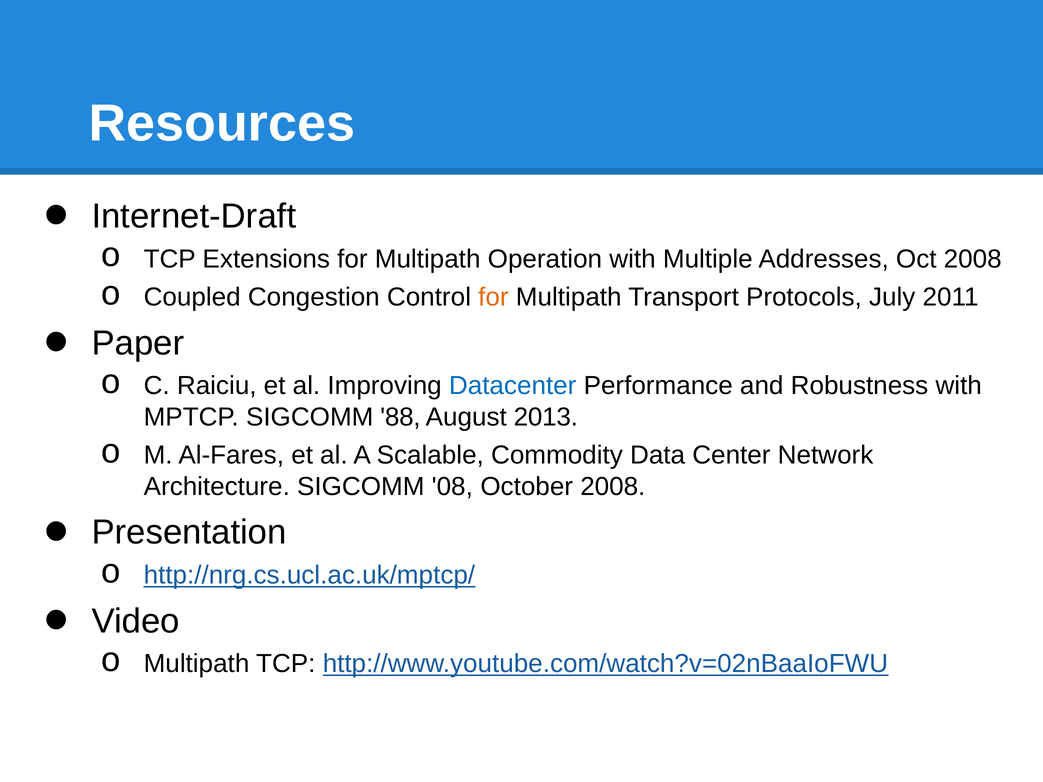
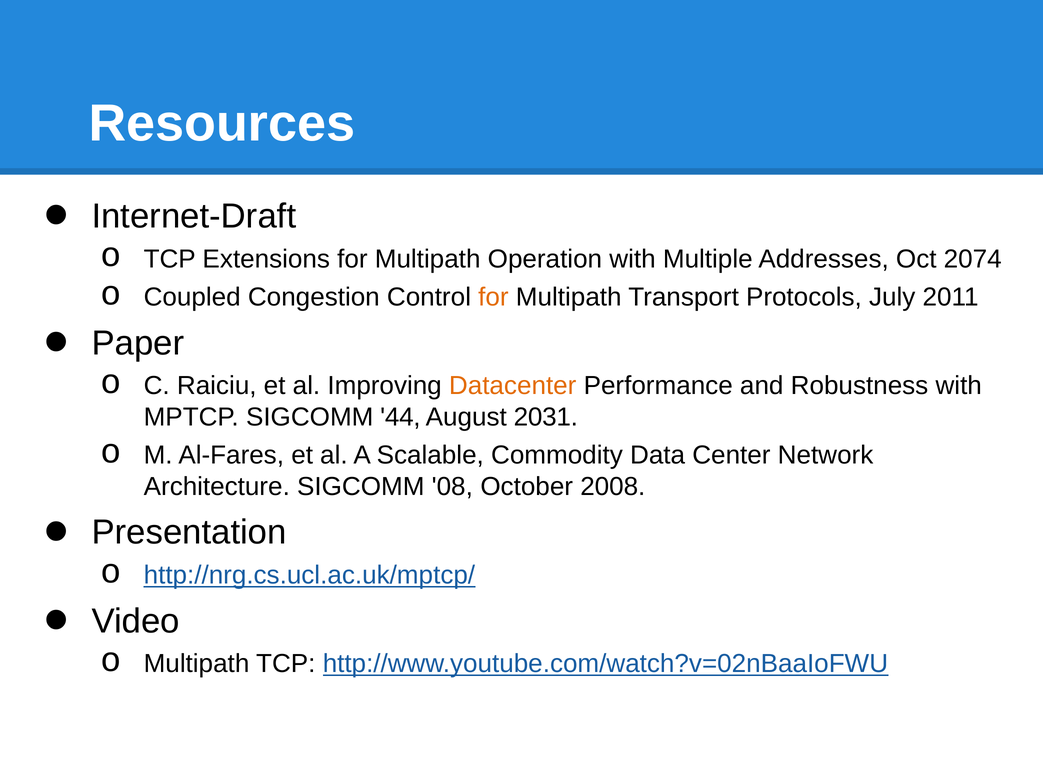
Oct 2008: 2008 -> 2074
Datacenter colour: blue -> orange
88: 88 -> 44
2013: 2013 -> 2031
